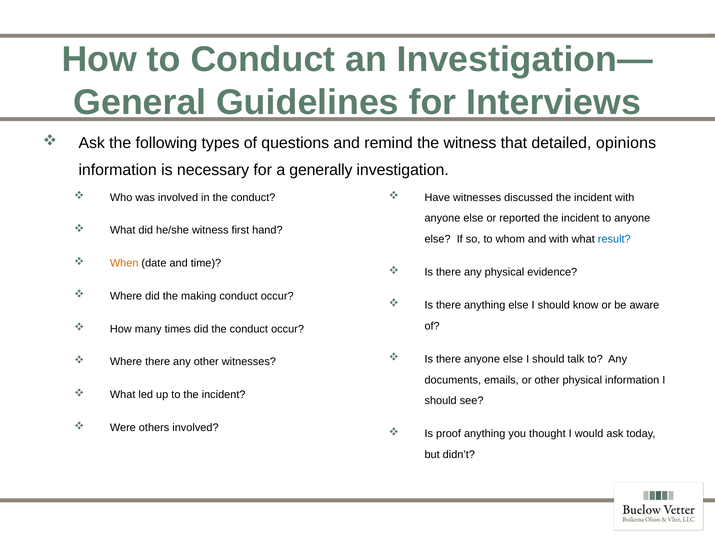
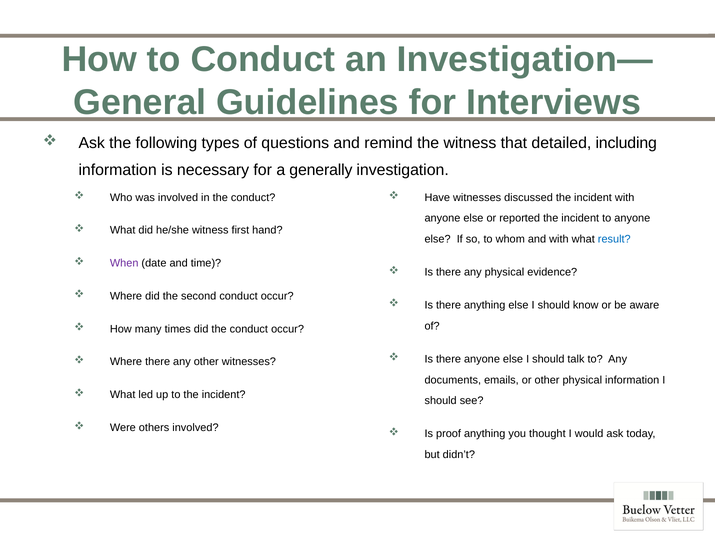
opinions: opinions -> including
When colour: orange -> purple
making: making -> second
